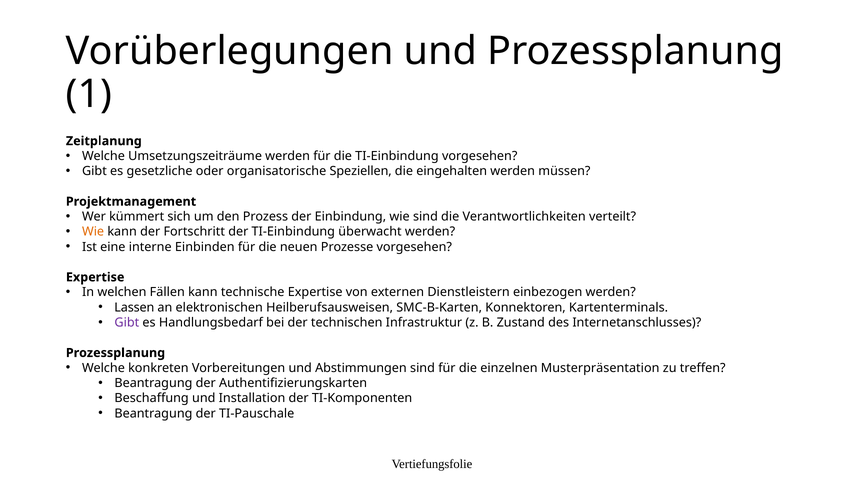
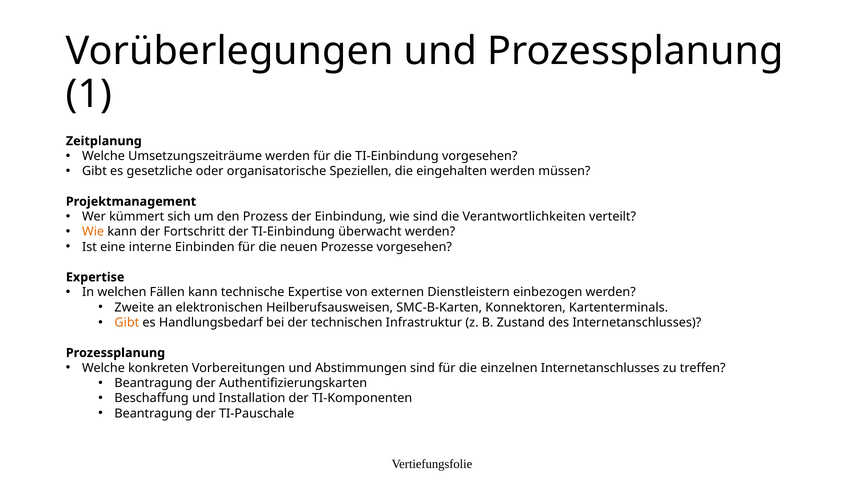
Lassen: Lassen -> Zweite
Gibt at (127, 323) colour: purple -> orange
einzelnen Musterpräsentation: Musterpräsentation -> Internetanschlusses
